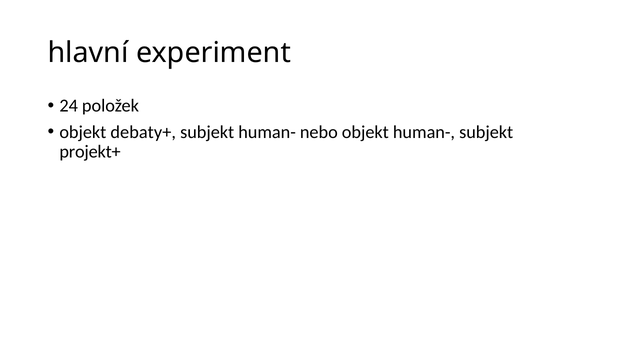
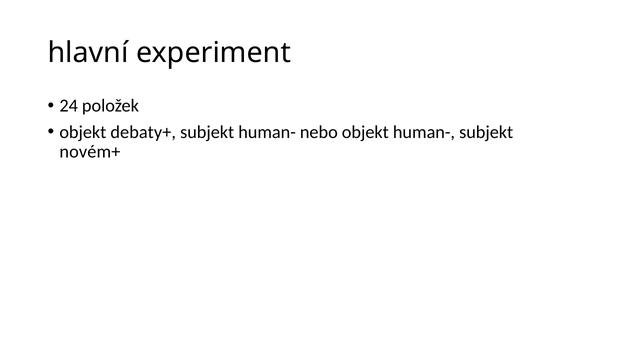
projekt+: projekt+ -> novém+
